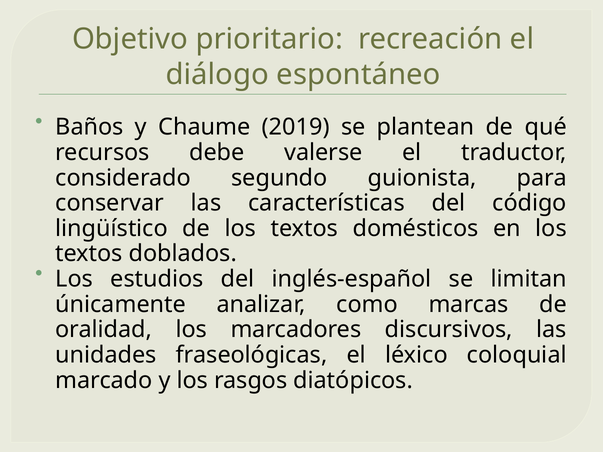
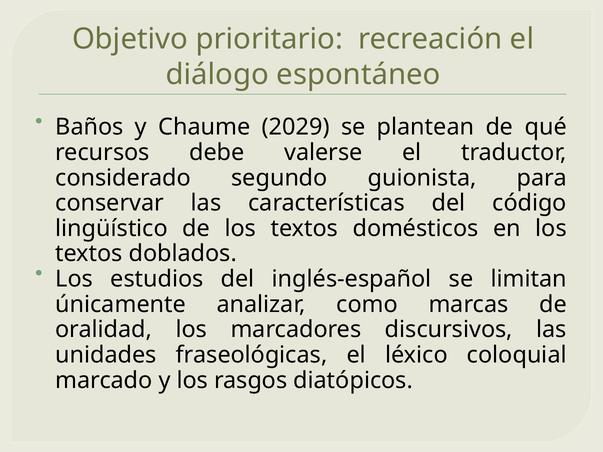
2019: 2019 -> 2029
